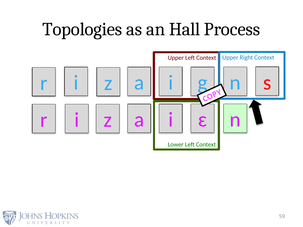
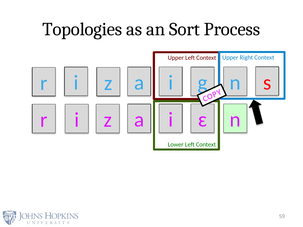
Hall: Hall -> Sort
